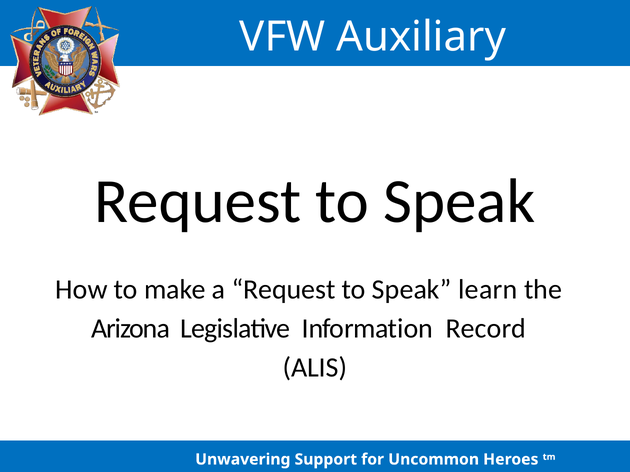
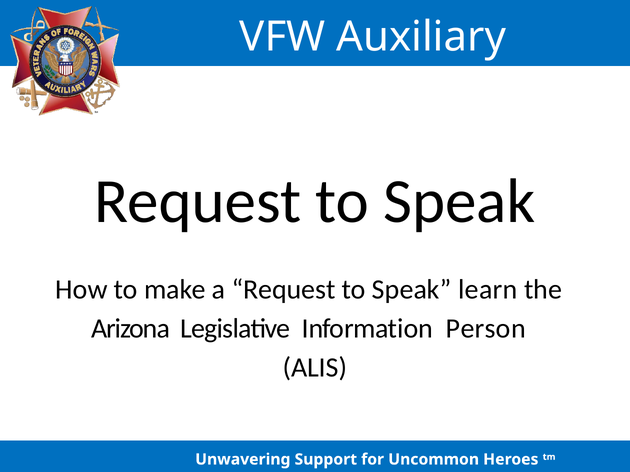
Record: Record -> Person
